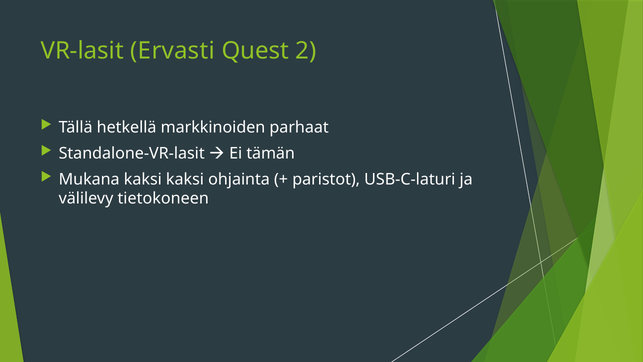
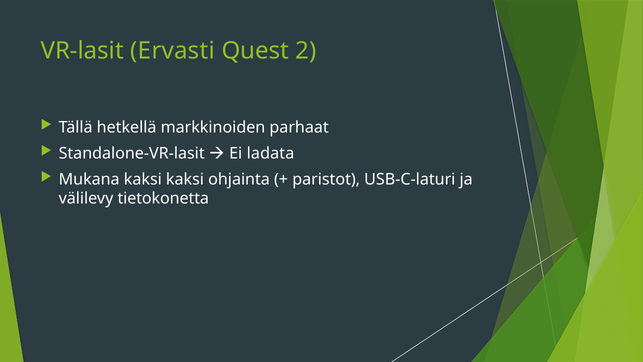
tämän: tämän -> ladata
tietokoneen: tietokoneen -> tietokonetta
